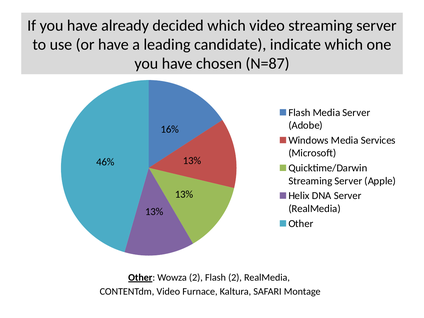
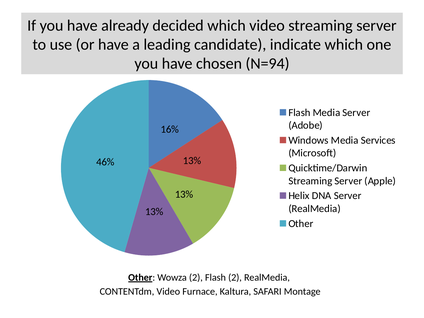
N=87: N=87 -> N=94
